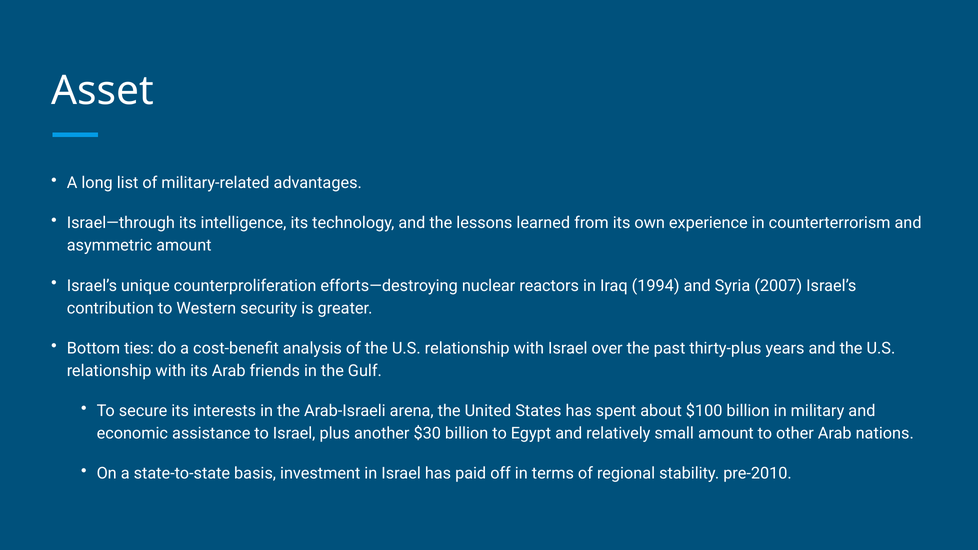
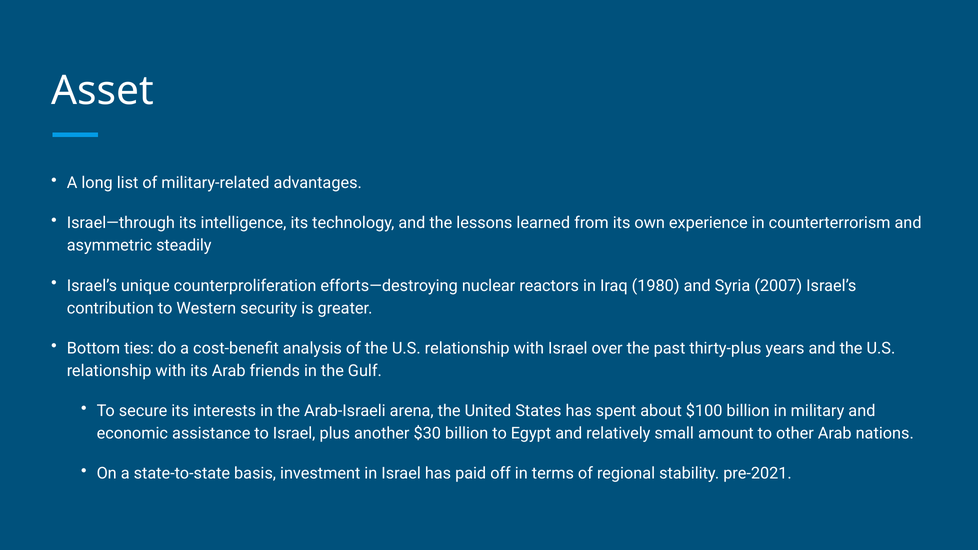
asymmetric amount: amount -> steadily
1994: 1994 -> 1980
pre-2010: pre-2010 -> pre-2021
